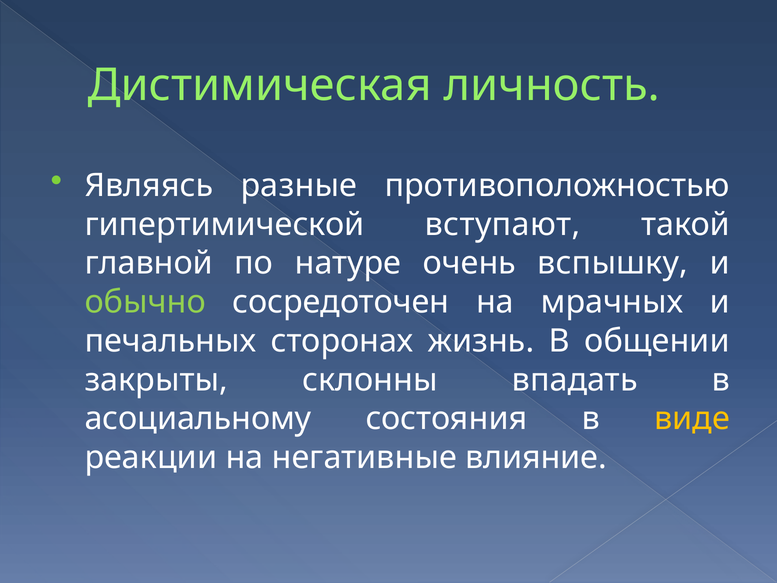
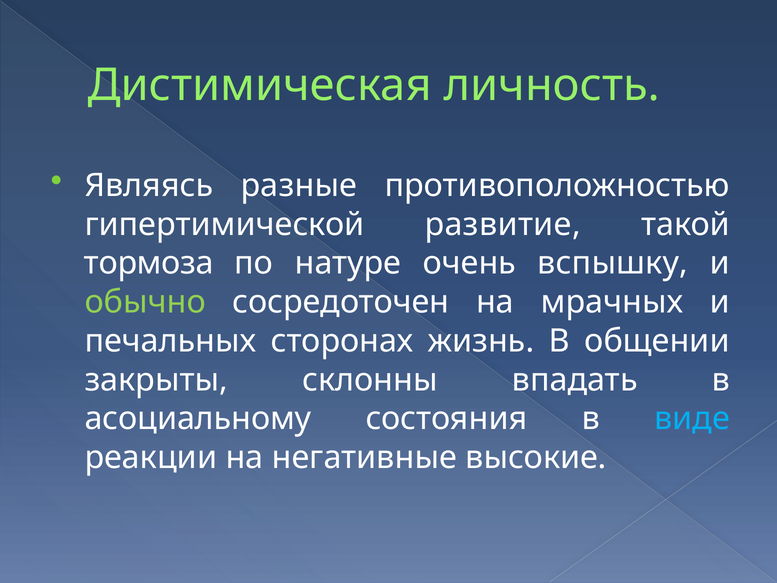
вступают: вступают -> развитие
главной: главной -> тормоза
виде colour: yellow -> light blue
влияние: влияние -> высокие
